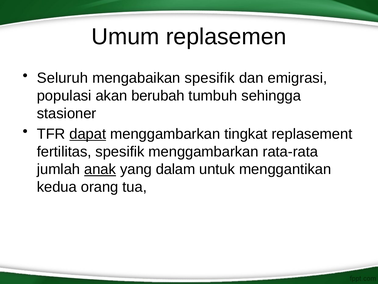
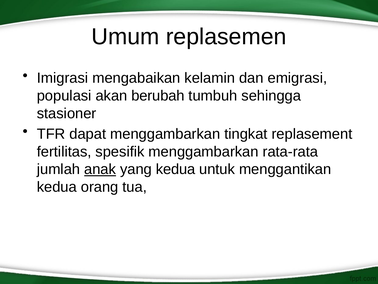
Seluruh: Seluruh -> Imigrasi
mengabaikan spesifik: spesifik -> kelamin
dapat underline: present -> none
yang dalam: dalam -> kedua
